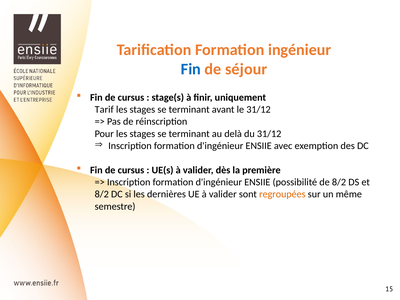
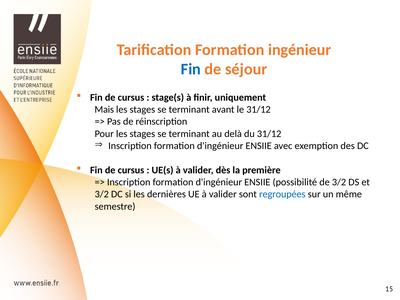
Tarif: Tarif -> Mais
de 8/2: 8/2 -> 3/2
8/2 at (102, 194): 8/2 -> 3/2
regroupées colour: orange -> blue
